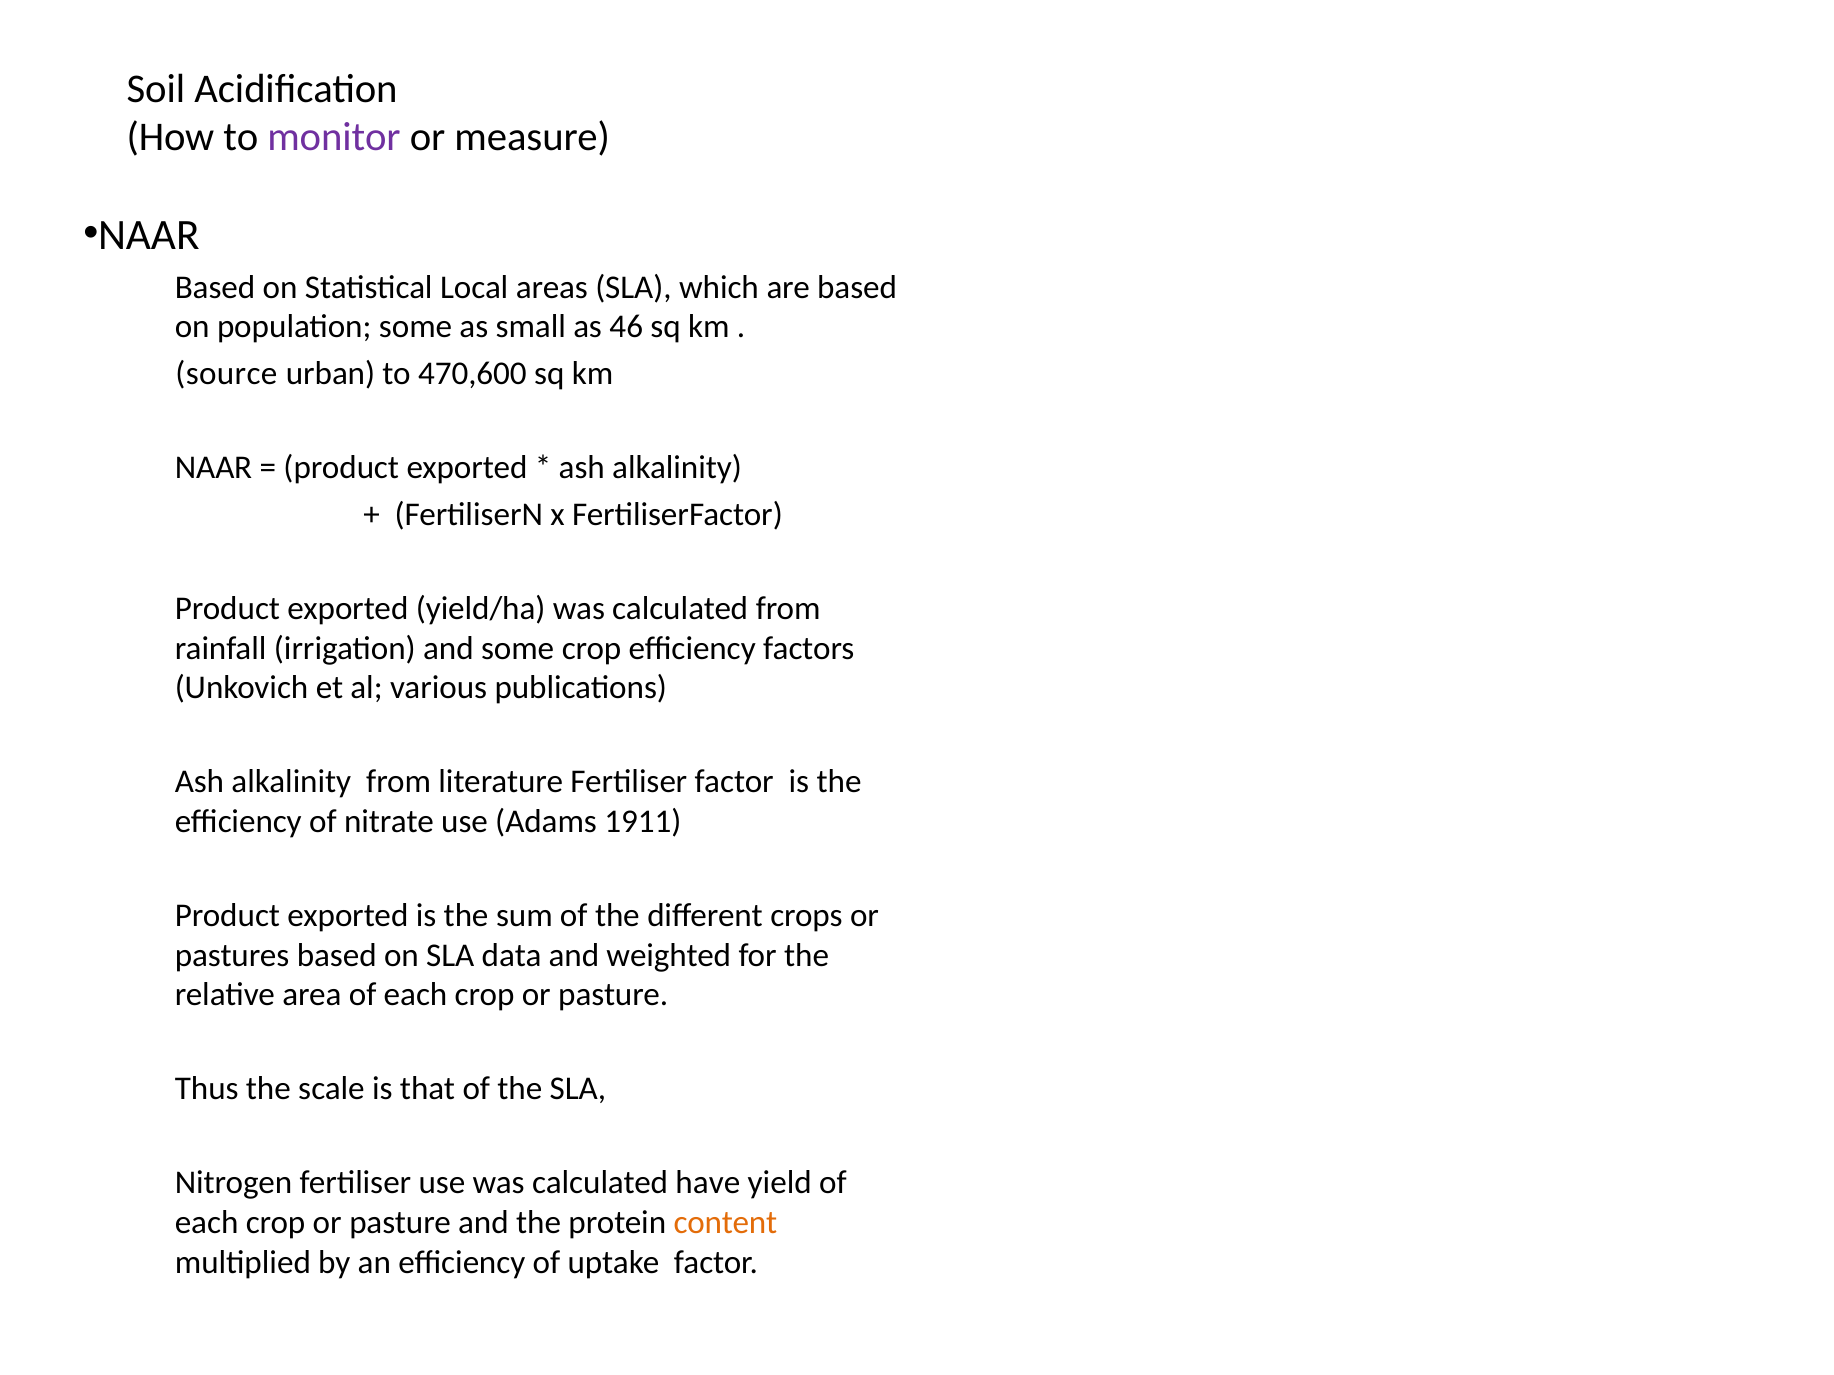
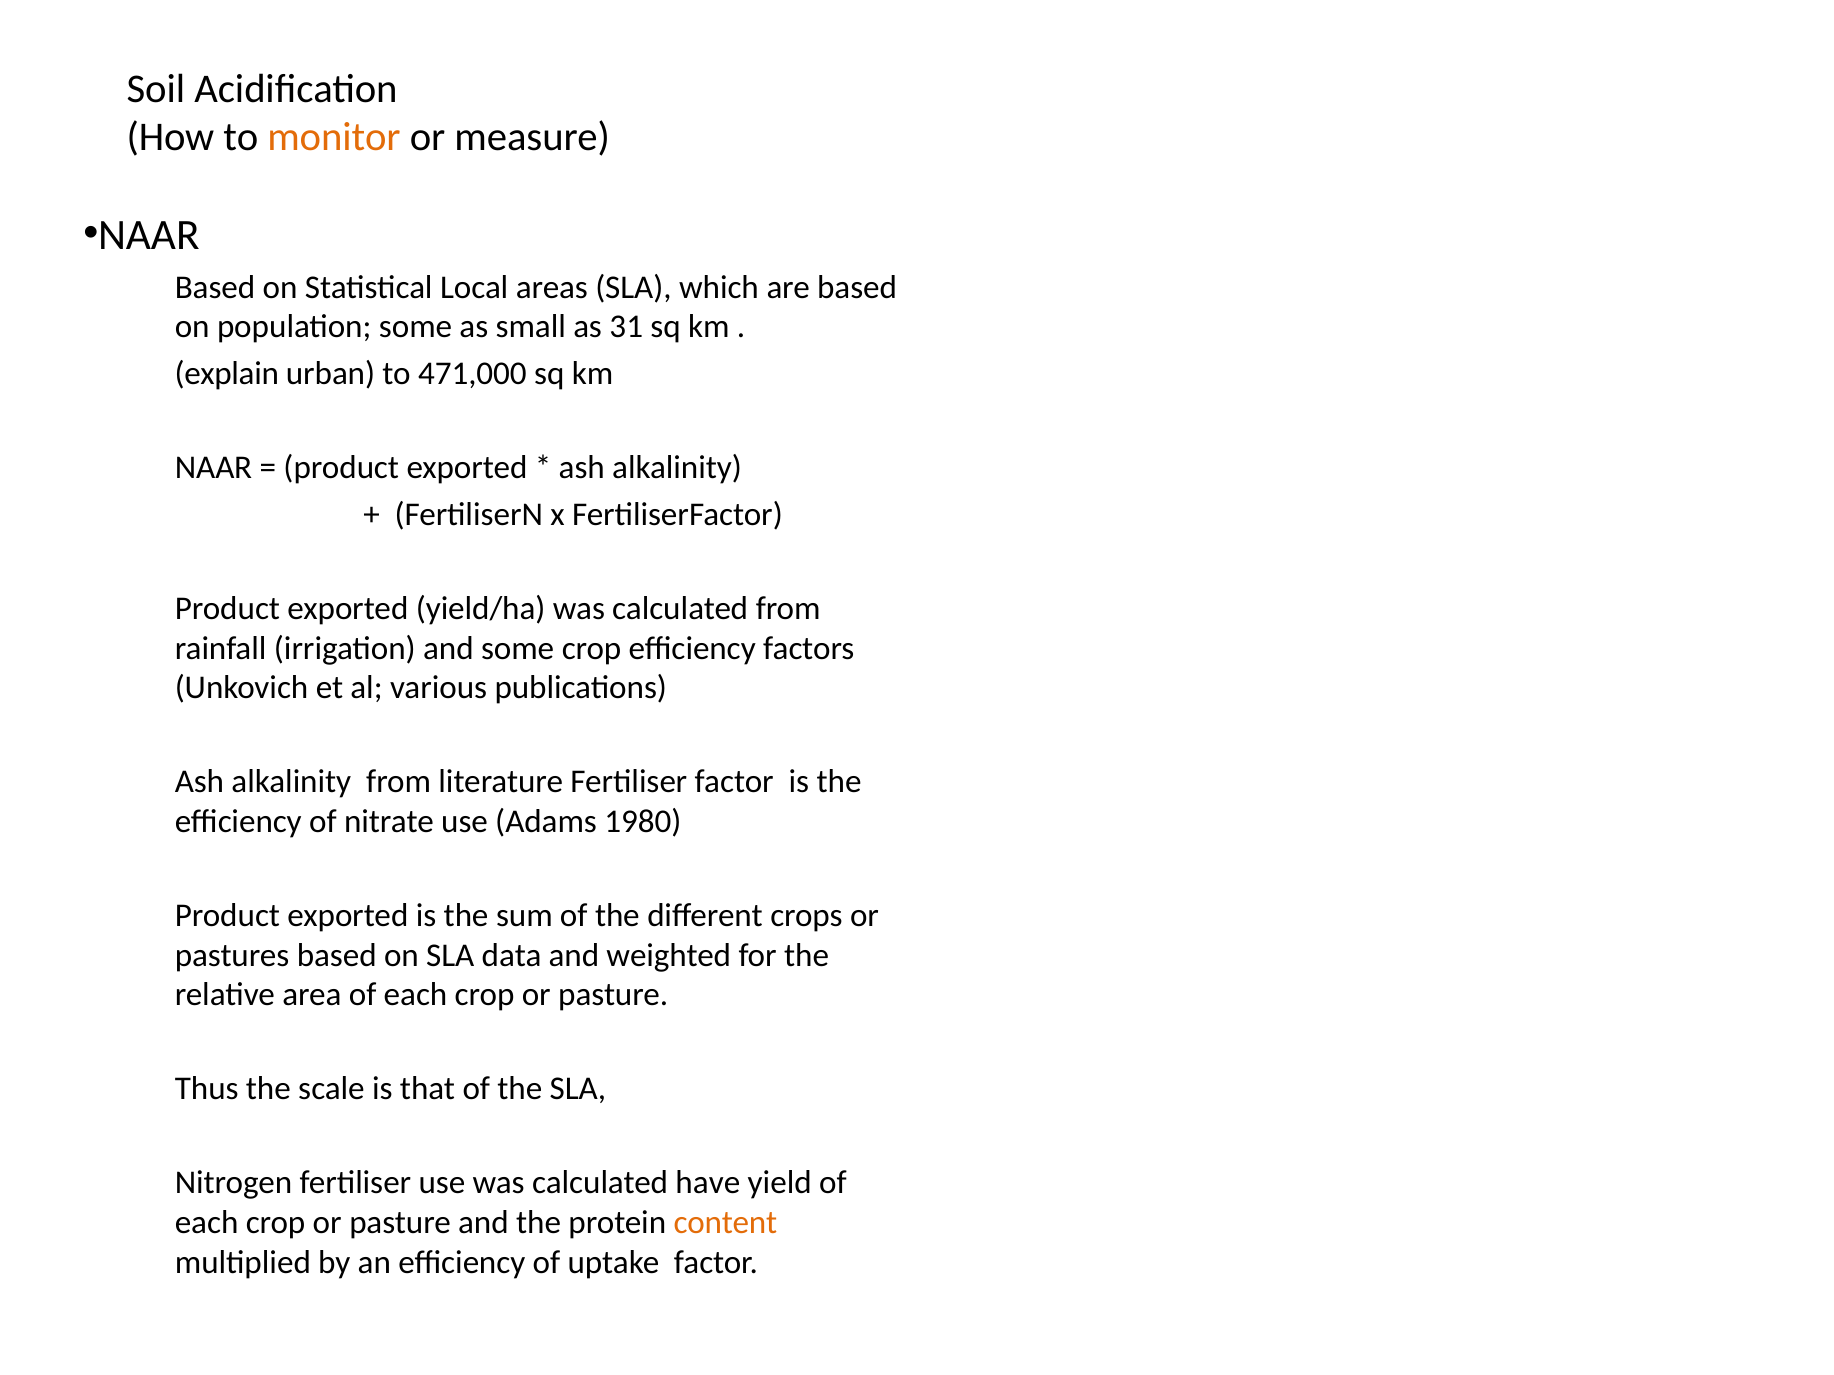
monitor colour: purple -> orange
46: 46 -> 31
source: source -> explain
470,600: 470,600 -> 471,000
1911: 1911 -> 1980
